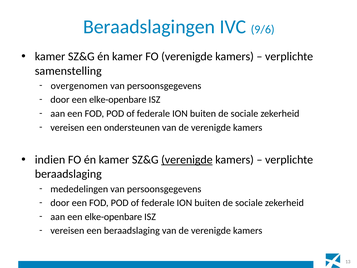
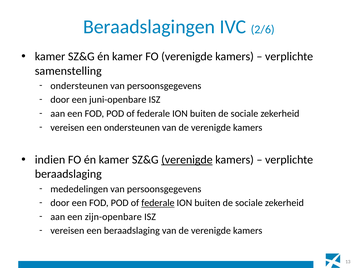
9/6: 9/6 -> 2/6
overgenomen at (79, 86): overgenomen -> ondersteunen
door een elke-openbare: elke-openbare -> juni-openbare
federale at (158, 203) underline: none -> present
aan een elke-openbare: elke-openbare -> zijn-openbare
